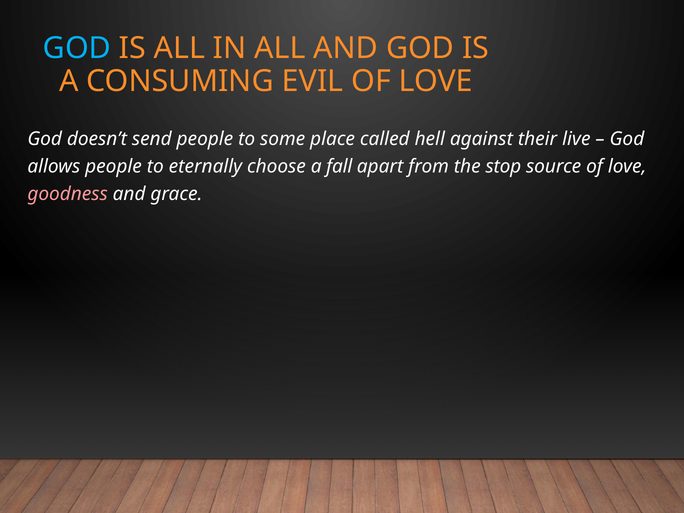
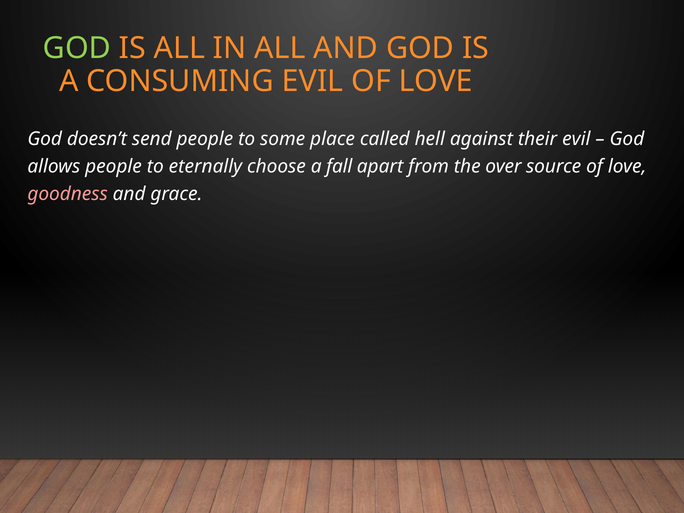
GOD at (77, 48) colour: light blue -> light green
their live: live -> evil
stop: stop -> over
